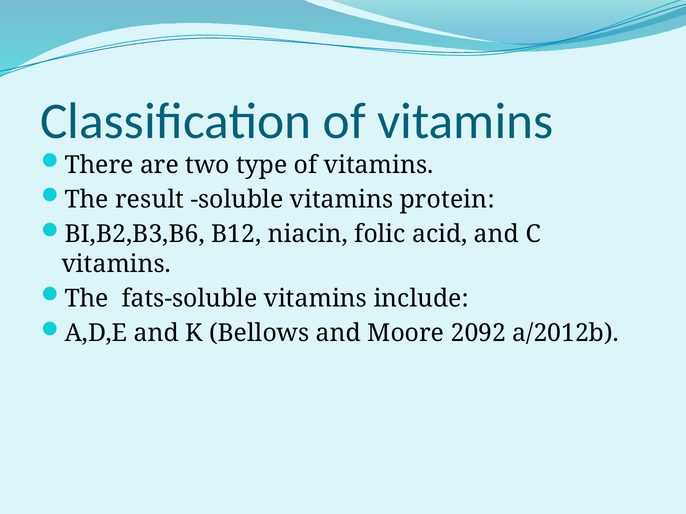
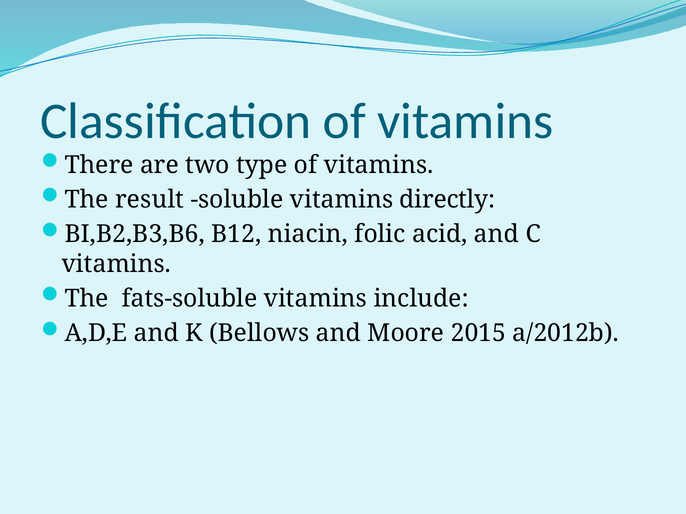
protein: protein -> directly
2092: 2092 -> 2015
